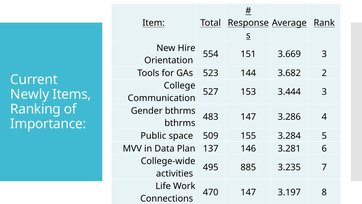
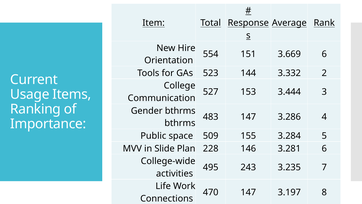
3.669 3: 3 -> 6
3.682: 3.682 -> 3.332
Newly: Newly -> Usage
Data: Data -> Slide
137: 137 -> 228
885: 885 -> 243
